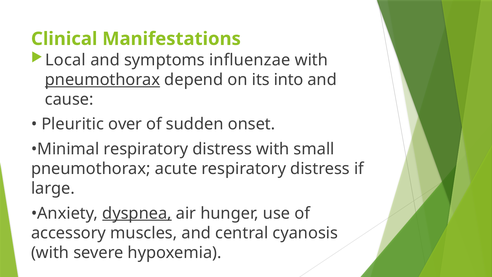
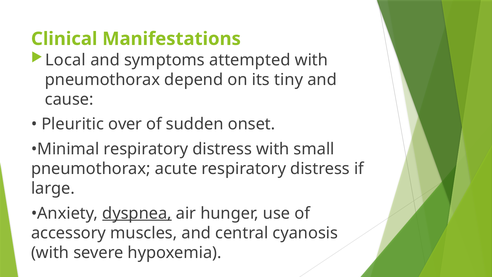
inﬂuenzae: inﬂuenzae -> attempted
pneumothorax at (102, 80) underline: present -> none
into: into -> tiny
